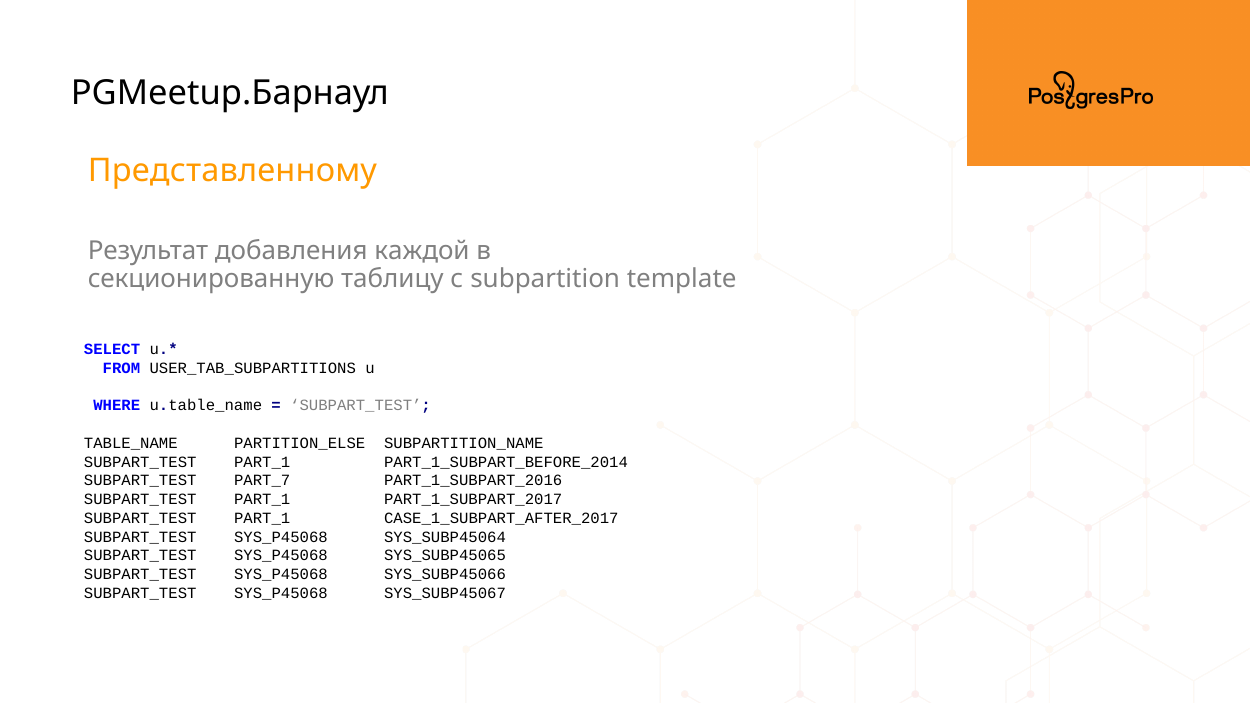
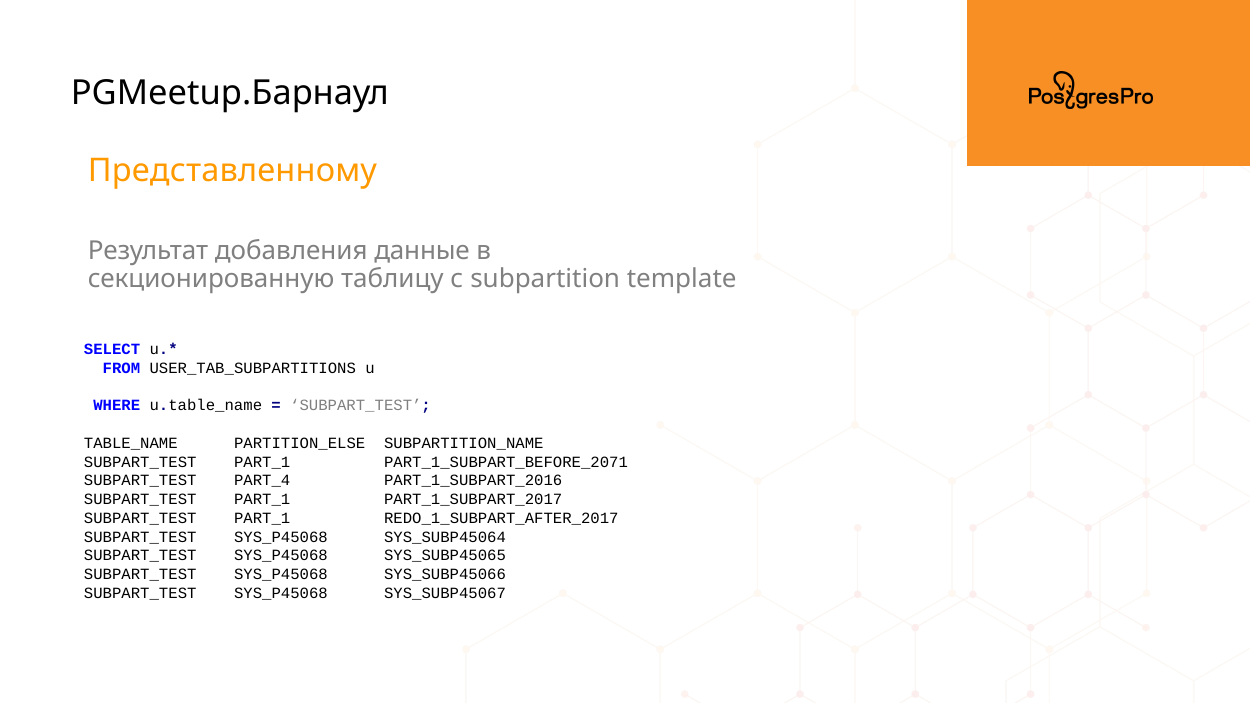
каждой: каждой -> данные
PART_1_SUBPART_BEFORE_2014: PART_1_SUBPART_BEFORE_2014 -> PART_1_SUBPART_BEFORE_2071
PART_7: PART_7 -> PART_4
CASE_1_SUBPART_AFTER_2017: CASE_1_SUBPART_AFTER_2017 -> REDO_1_SUBPART_AFTER_2017
